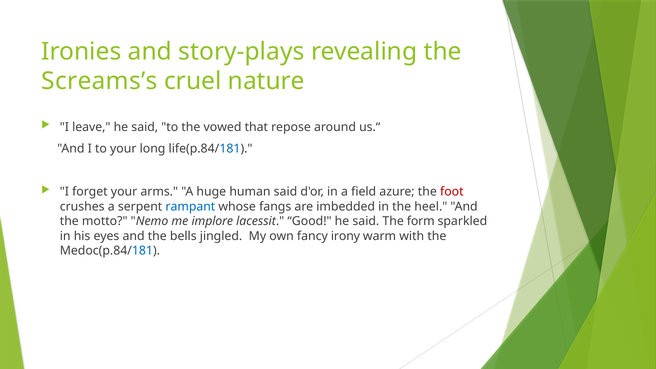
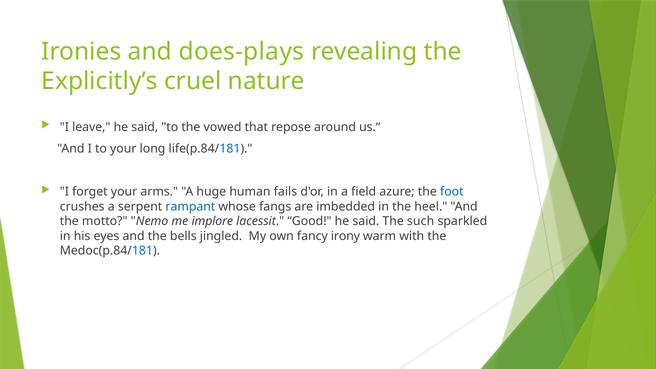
story-plays: story-plays -> does-plays
Screams’s: Screams’s -> Explicitly’s
human said: said -> fails
foot colour: red -> blue
form: form -> such
